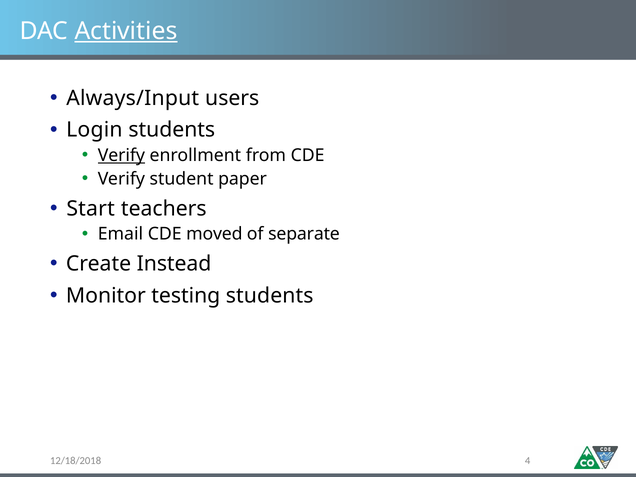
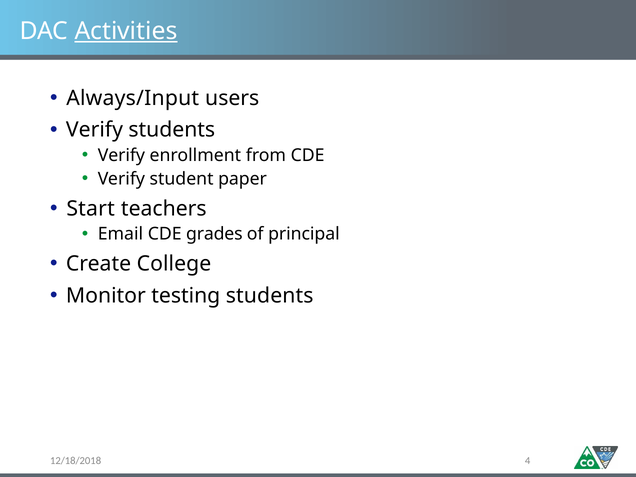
Login at (94, 130): Login -> Verify
Verify at (121, 155) underline: present -> none
moved: moved -> grades
separate: separate -> principal
Instead: Instead -> College
